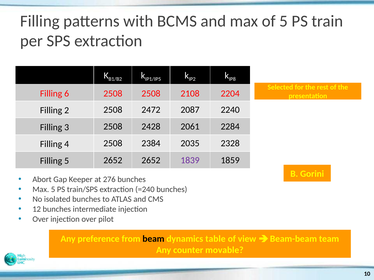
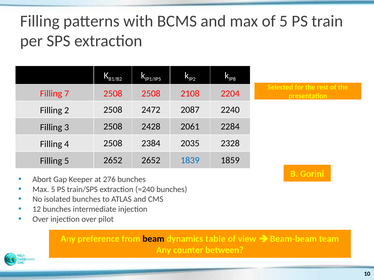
6: 6 -> 7
1839 colour: purple -> blue
movable: movable -> between
